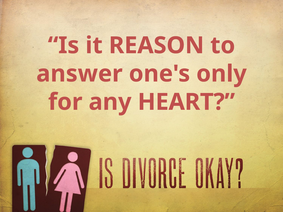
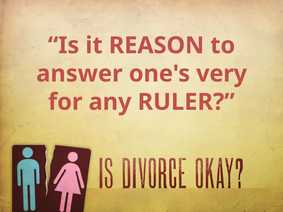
only: only -> very
HEART: HEART -> RULER
